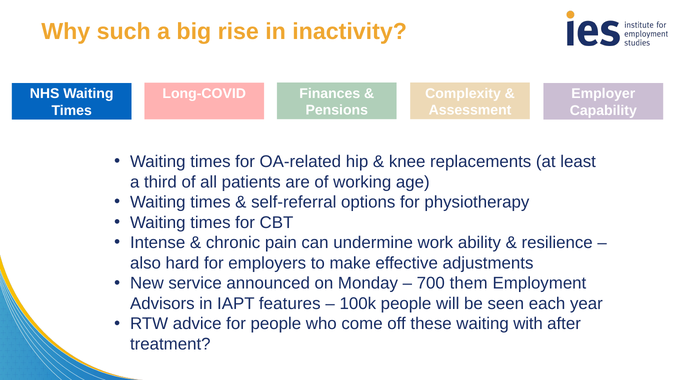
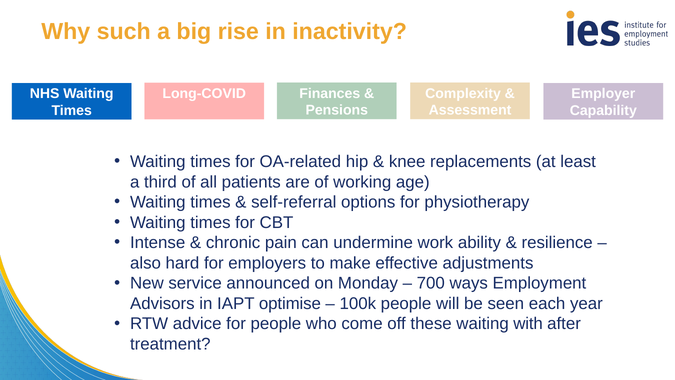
them: them -> ways
features: features -> optimise
